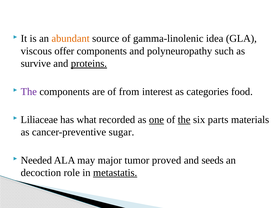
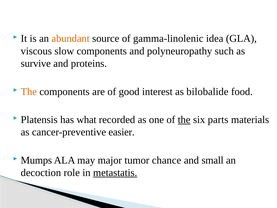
offer: offer -> slow
proteins underline: present -> none
The at (29, 91) colour: purple -> orange
from: from -> good
categories: categories -> bilobalide
Liliaceae: Liliaceae -> Platensis
one underline: present -> none
sugar: sugar -> easier
Needed: Needed -> Mumps
proved: proved -> chance
seeds: seeds -> small
